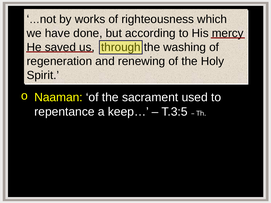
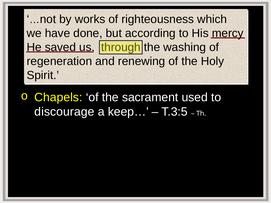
Naaman: Naaman -> Chapels
repentance: repentance -> discourage
